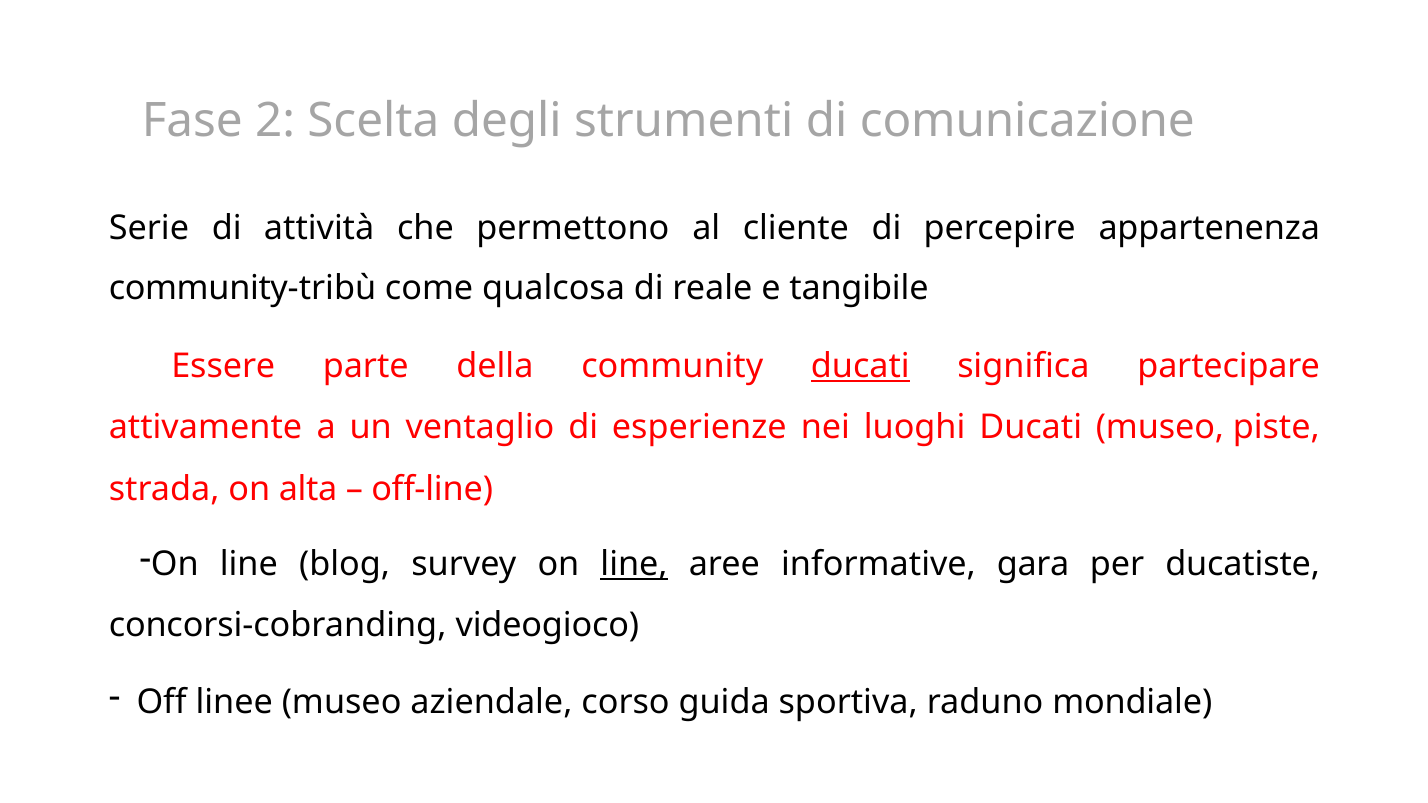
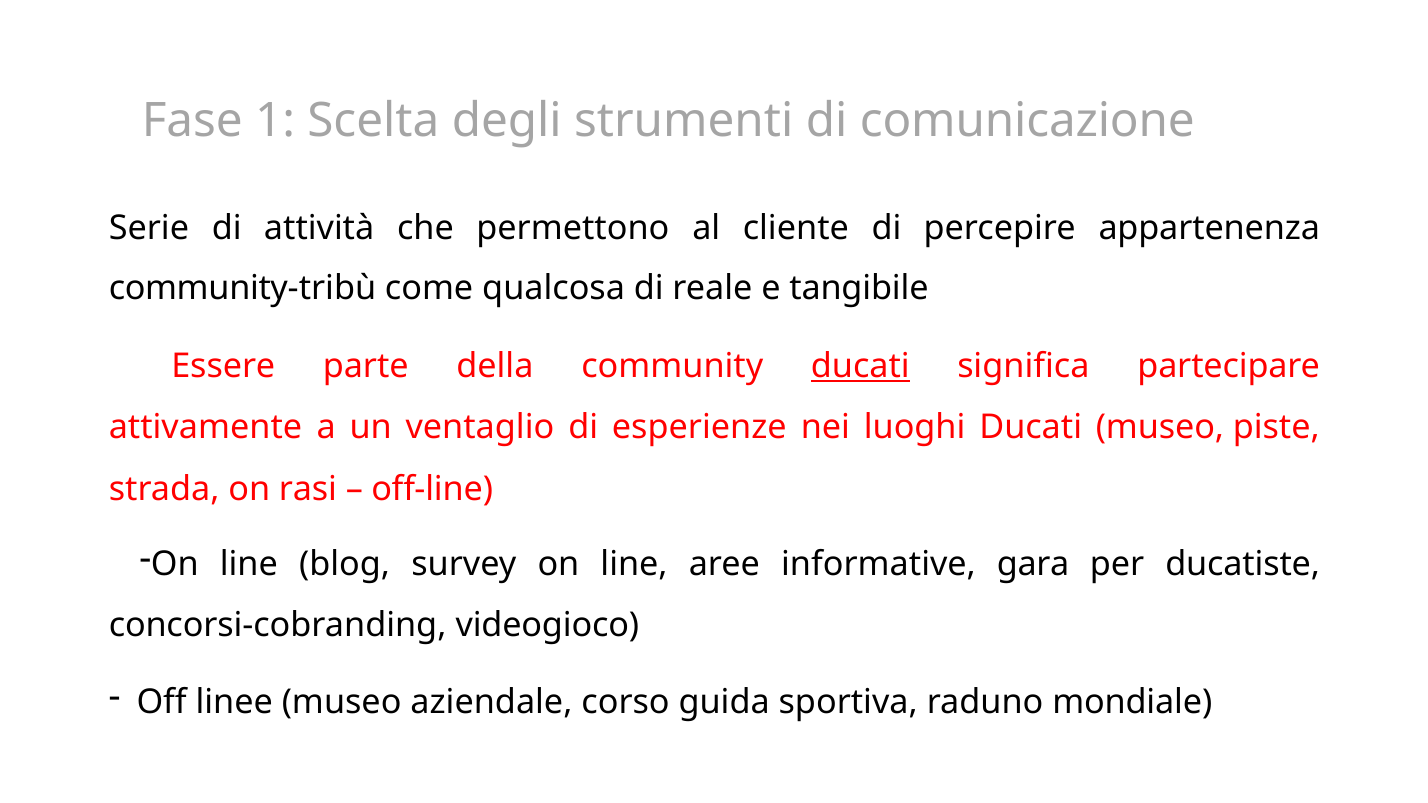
2: 2 -> 1
alta: alta -> rasi
line at (634, 565) underline: present -> none
